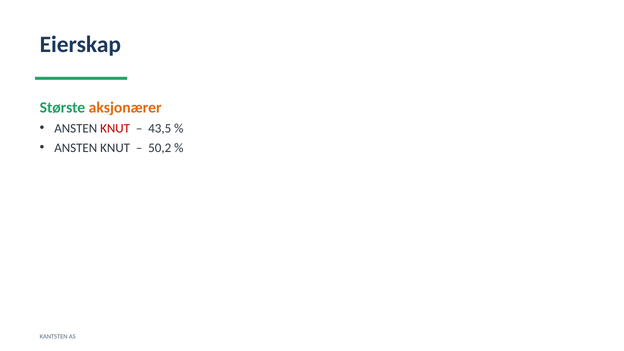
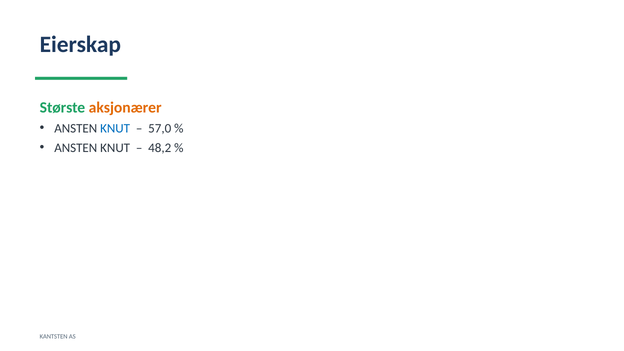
KNUT at (115, 128) colour: red -> blue
43,5: 43,5 -> 57,0
50,2: 50,2 -> 48,2
